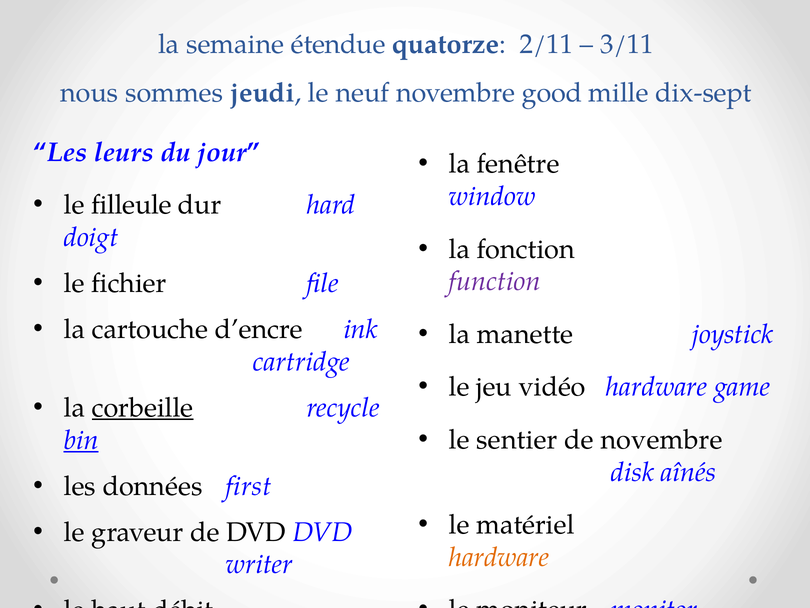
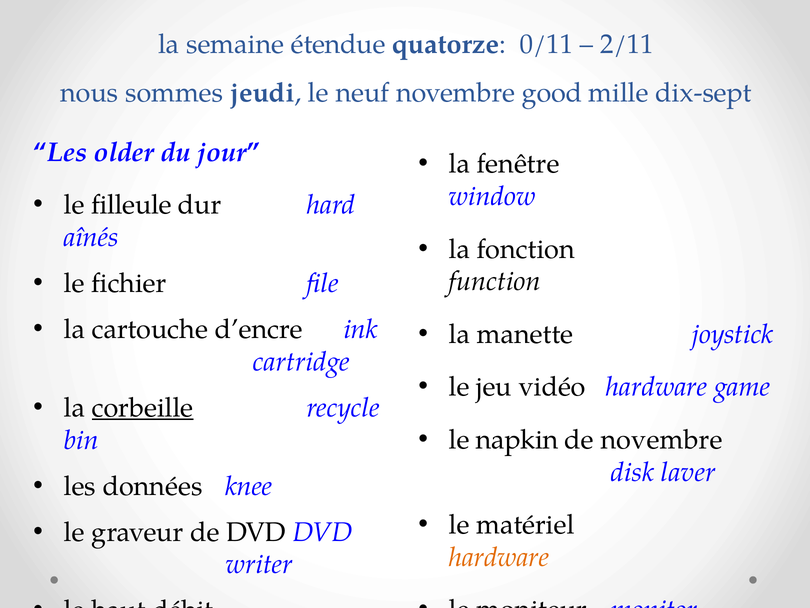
2/11: 2/11 -> 0/11
3/11: 3/11 -> 2/11
leurs: leurs -> older
doigt: doigt -> aînés
function colour: purple -> black
sentier: sentier -> napkin
bin underline: present -> none
aînés: aînés -> laver
first: first -> knee
